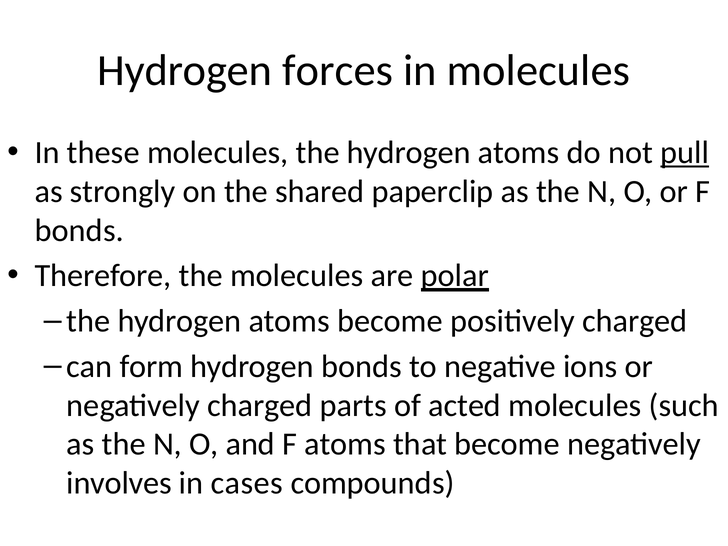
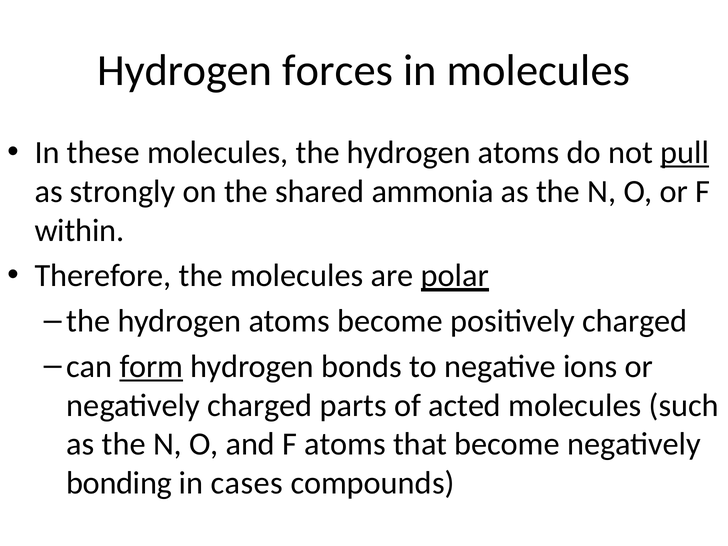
paperclip: paperclip -> ammonia
bonds at (79, 230): bonds -> within
form underline: none -> present
involves: involves -> bonding
